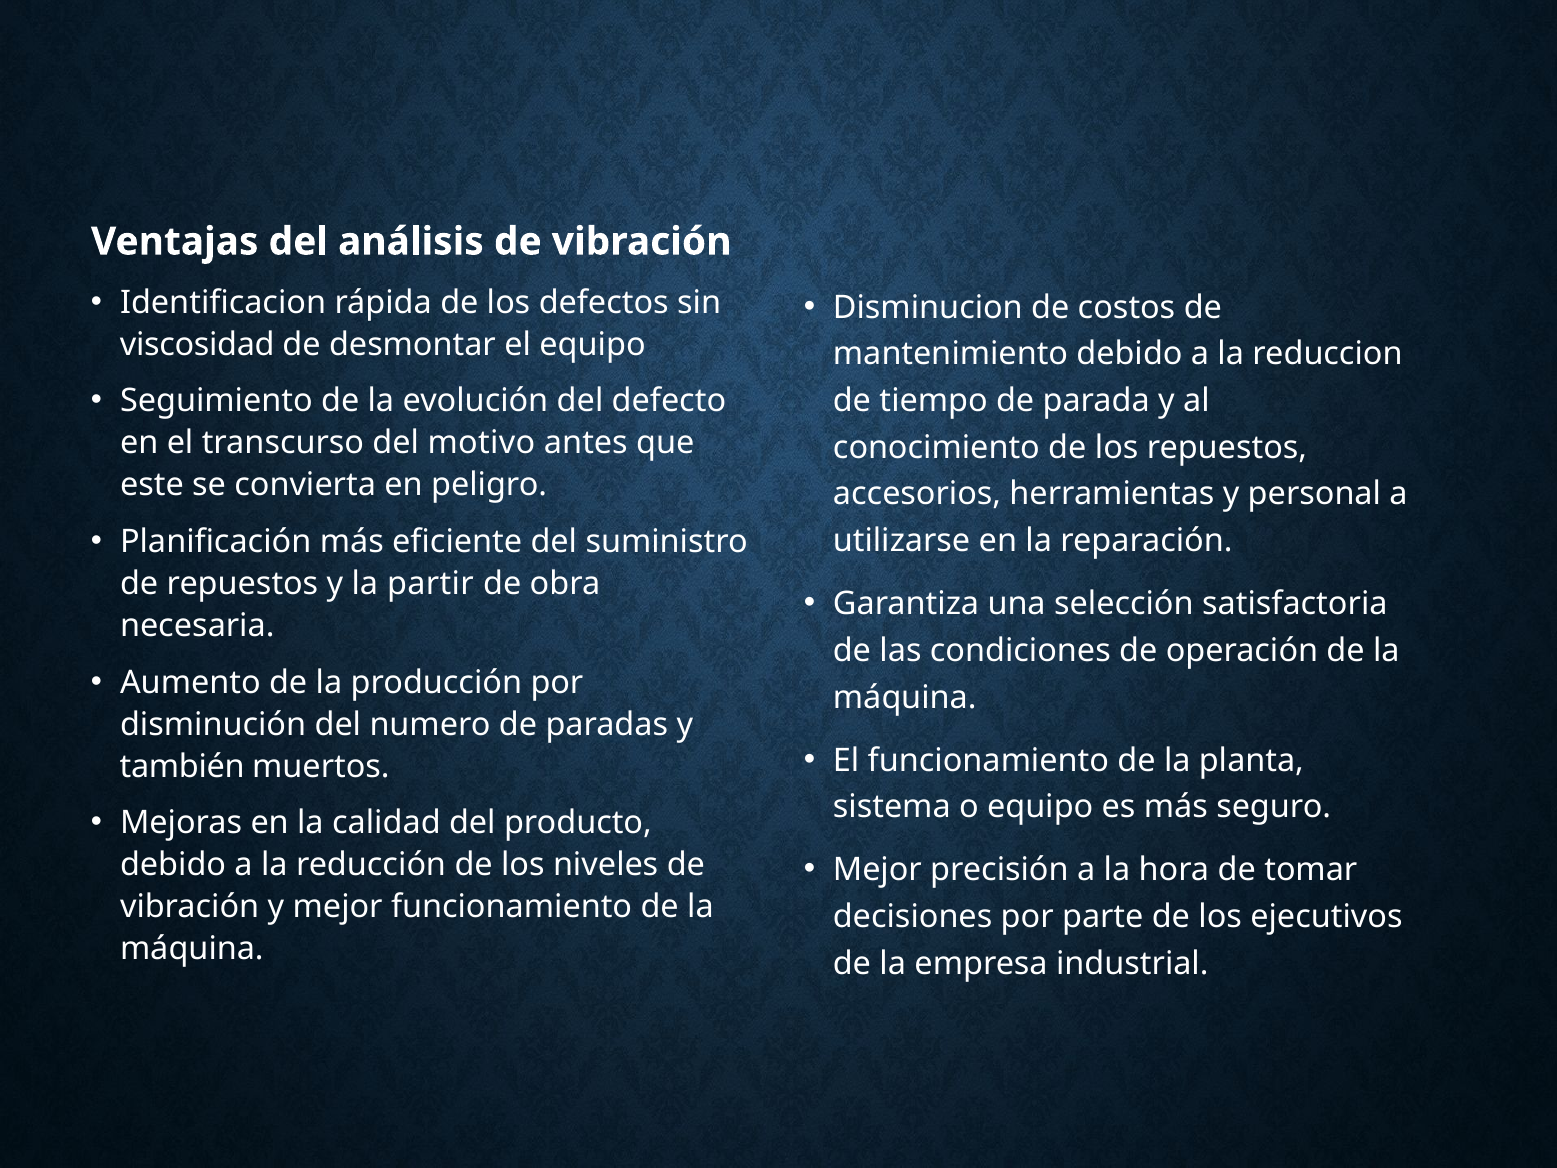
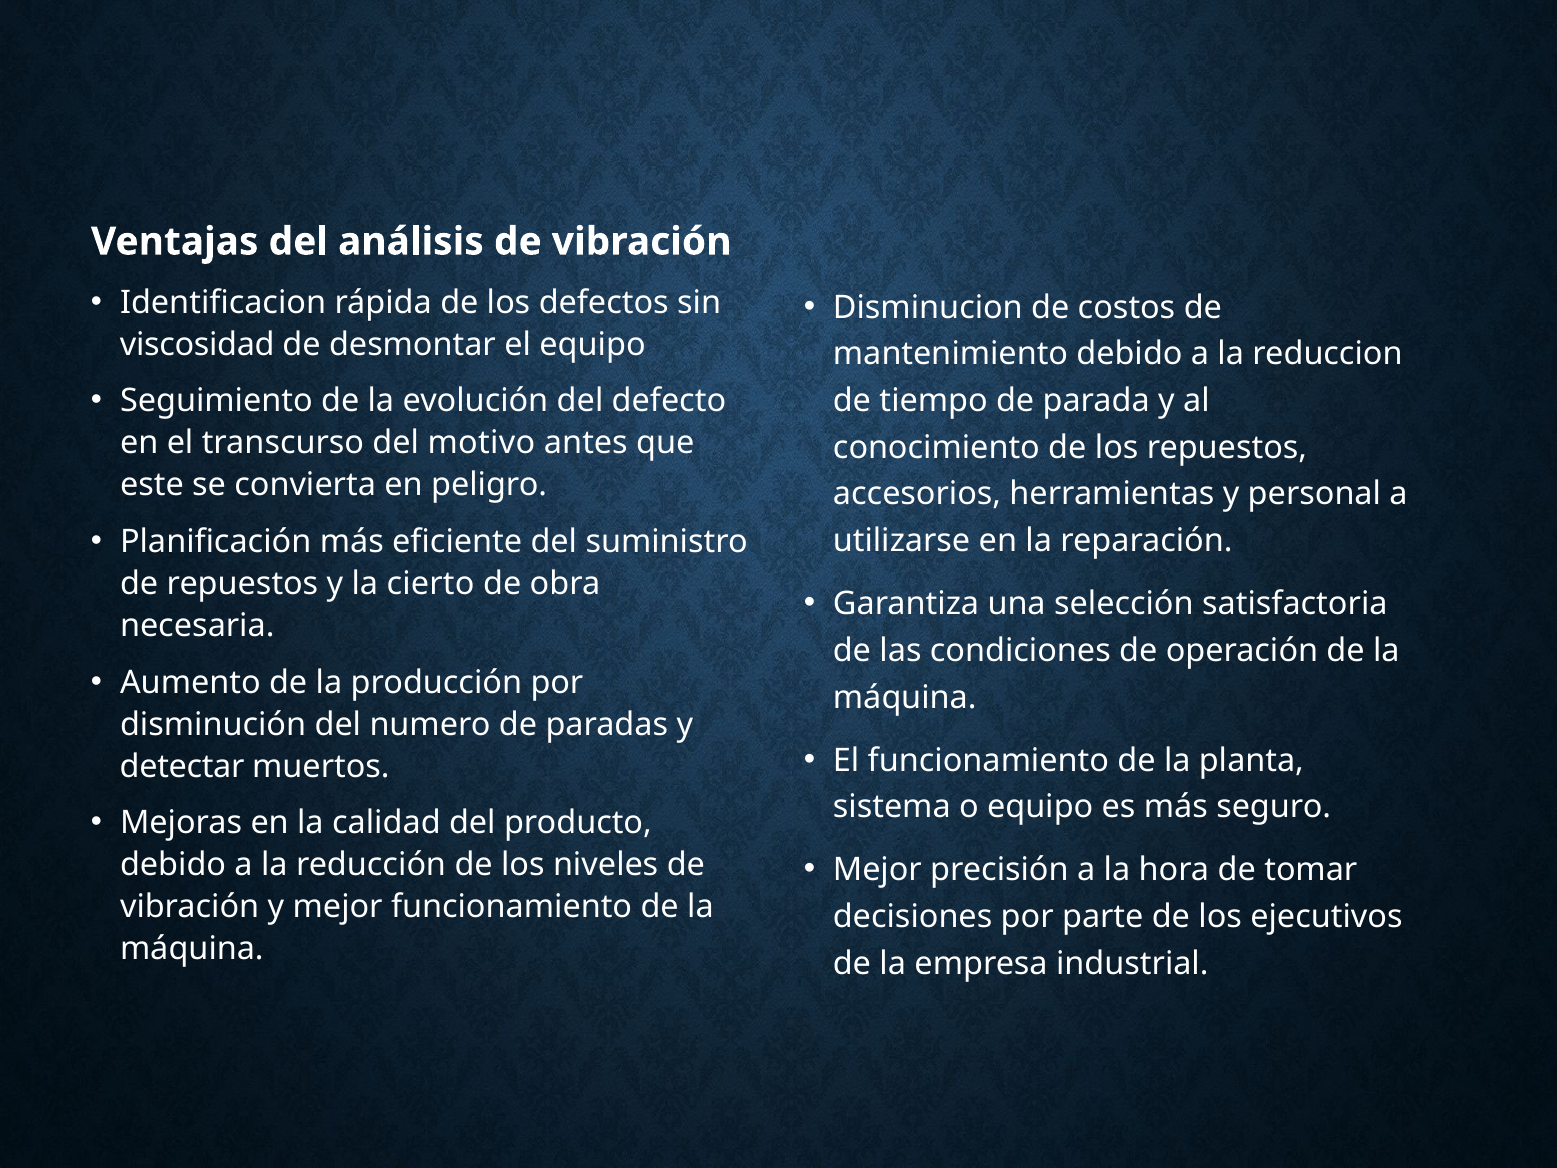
partir: partir -> cierto
también: también -> detectar
